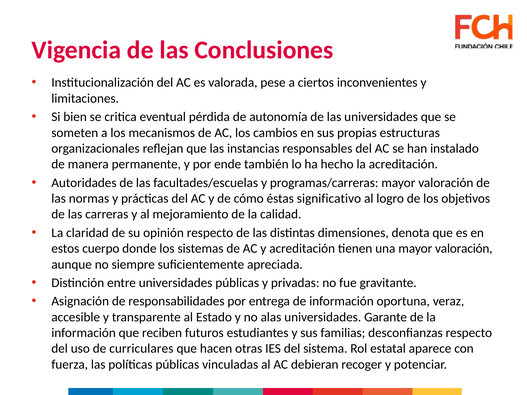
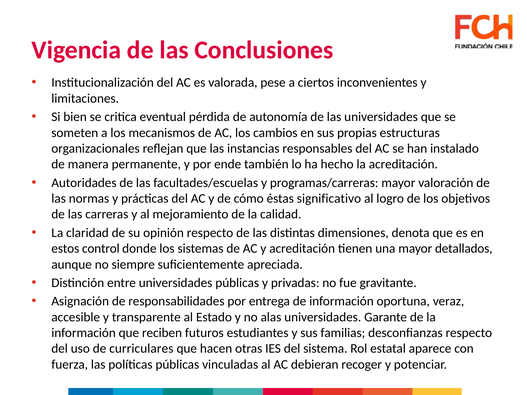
cuerpo: cuerpo -> control
una mayor valoración: valoración -> detallados
